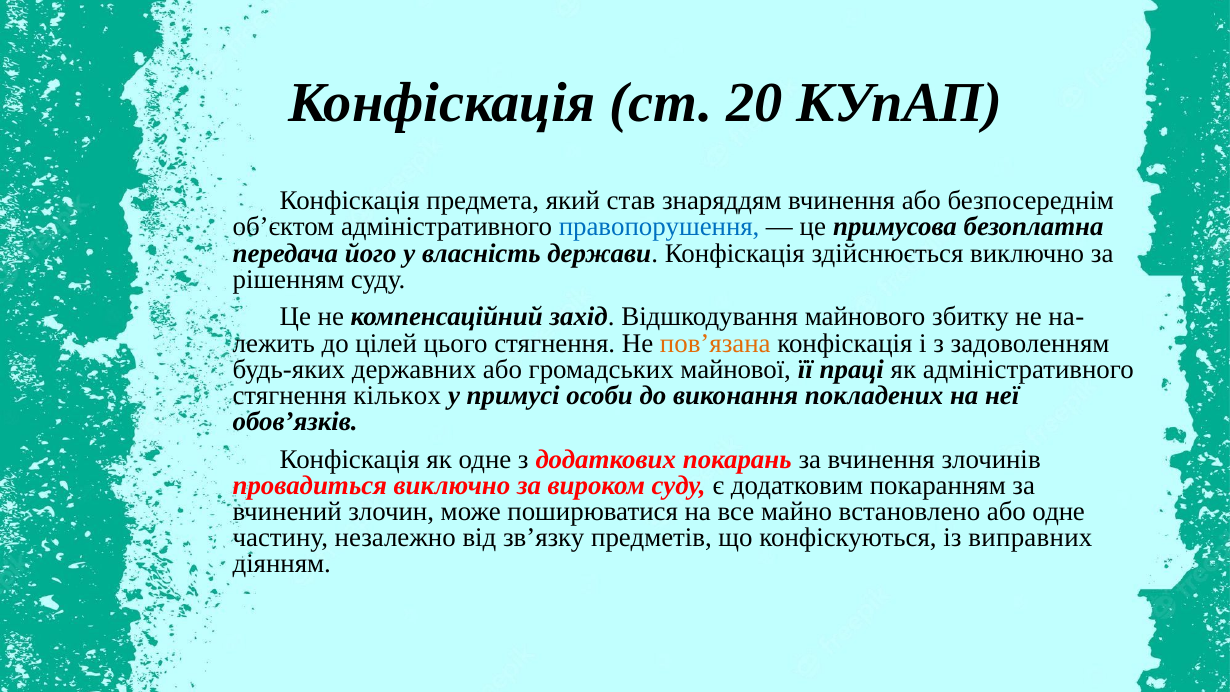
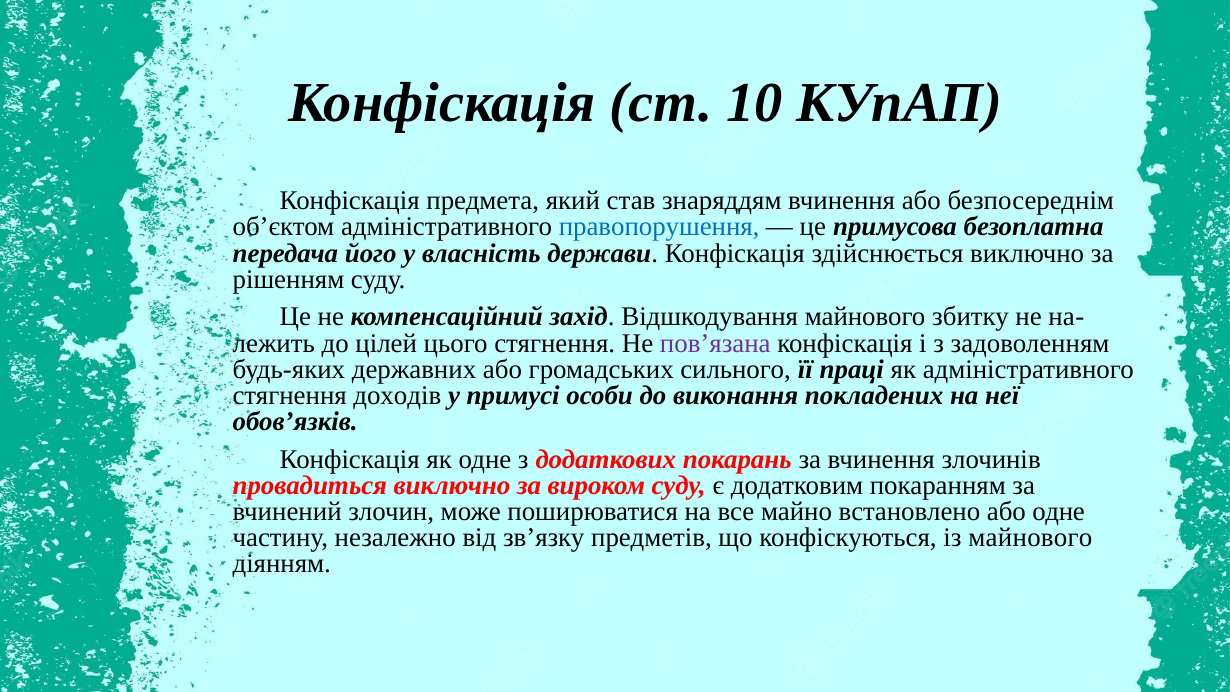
20: 20 -> 10
пов’язана colour: orange -> purple
майнової: майнової -> сильного
кількох: кількох -> доходів
із виправних: виправних -> майнового
